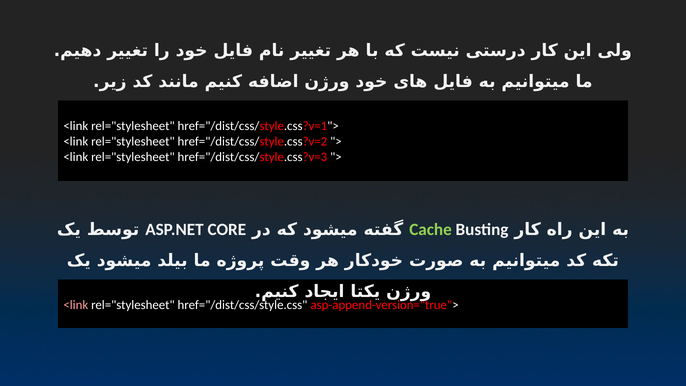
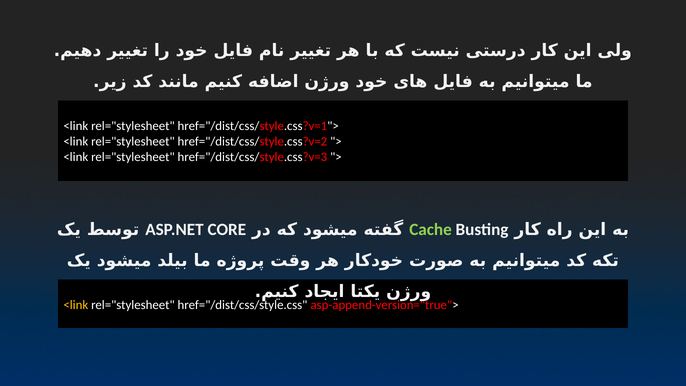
<link at (76, 305) colour: pink -> yellow
